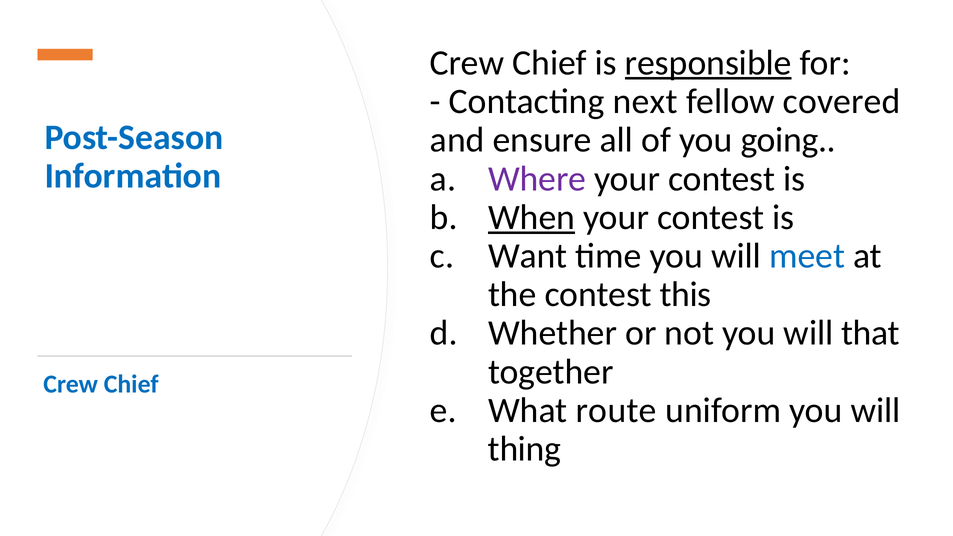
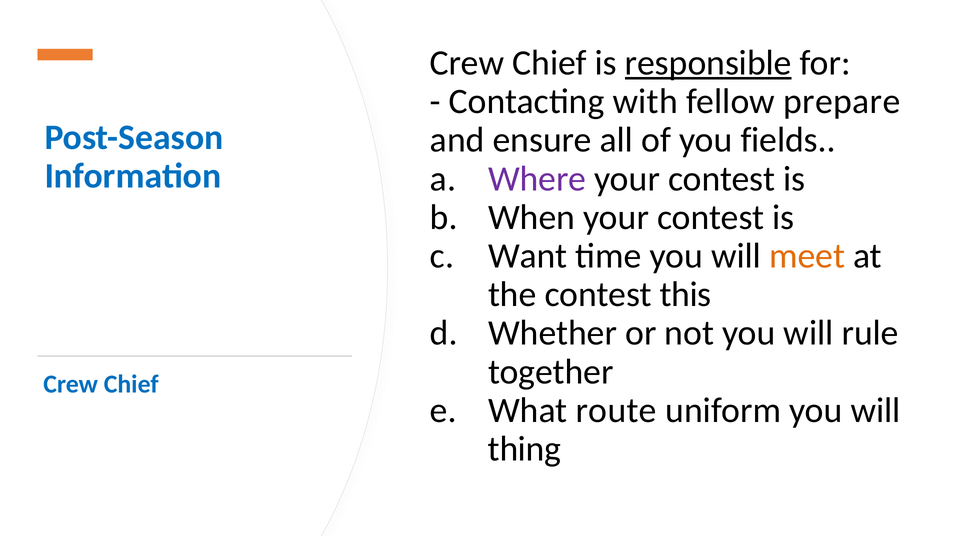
next: next -> with
covered: covered -> prepare
going: going -> fields
When underline: present -> none
meet colour: blue -> orange
that: that -> rule
